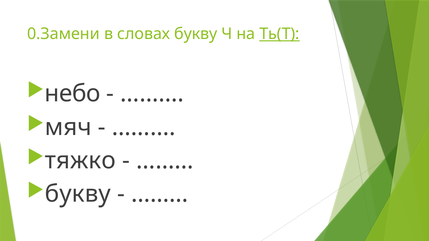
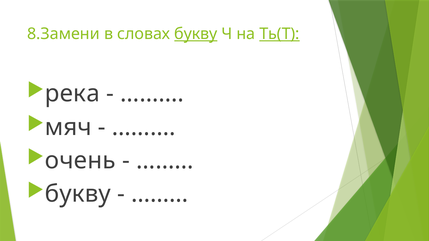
0.Замени: 0.Замени -> 8.Замени
букву at (196, 34) underline: none -> present
небо: небо -> река
тяжко: тяжко -> очень
